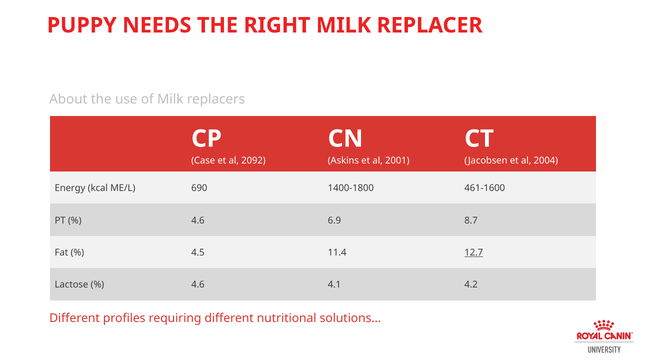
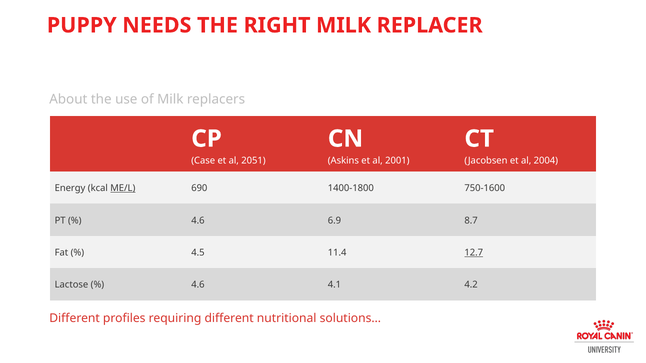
2092: 2092 -> 2051
ME/L underline: none -> present
461-1600: 461-1600 -> 750-1600
